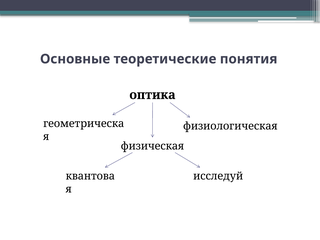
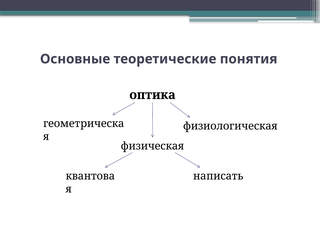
исследуй: исследуй -> написать
